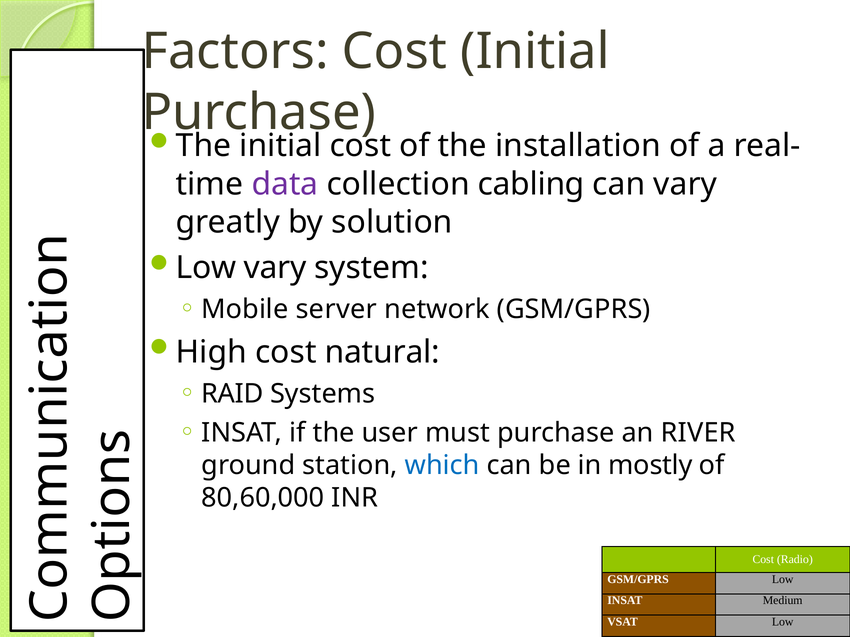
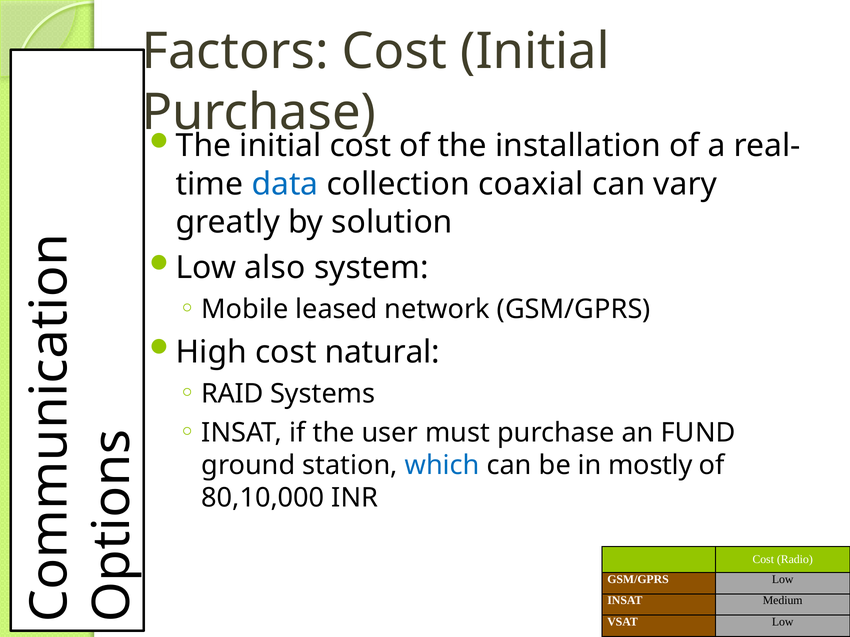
data colour: purple -> blue
cabling: cabling -> coaxial
Low vary: vary -> also
server: server -> leased
RIVER: RIVER -> FUND
80,60,000: 80,60,000 -> 80,10,000
